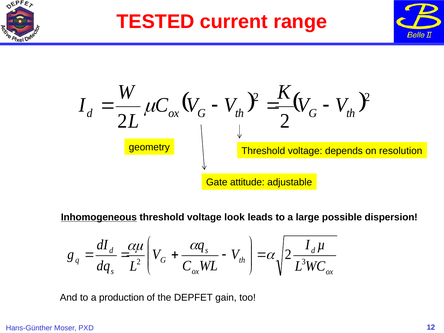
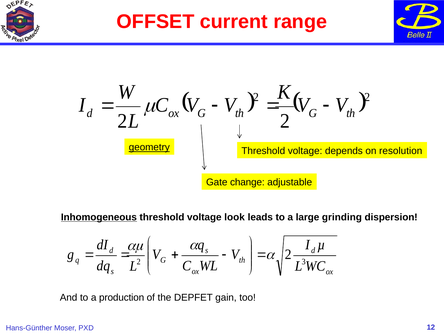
TESTED: TESTED -> OFFSET
geometry underline: none -> present
attitude: attitude -> change
possible: possible -> grinding
